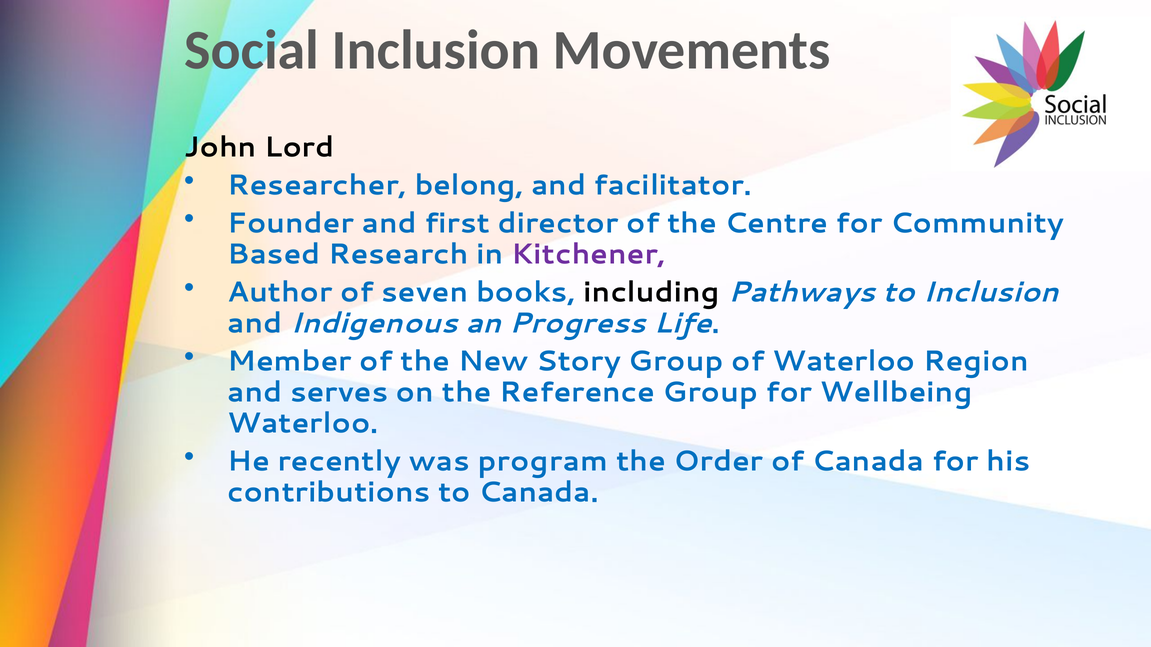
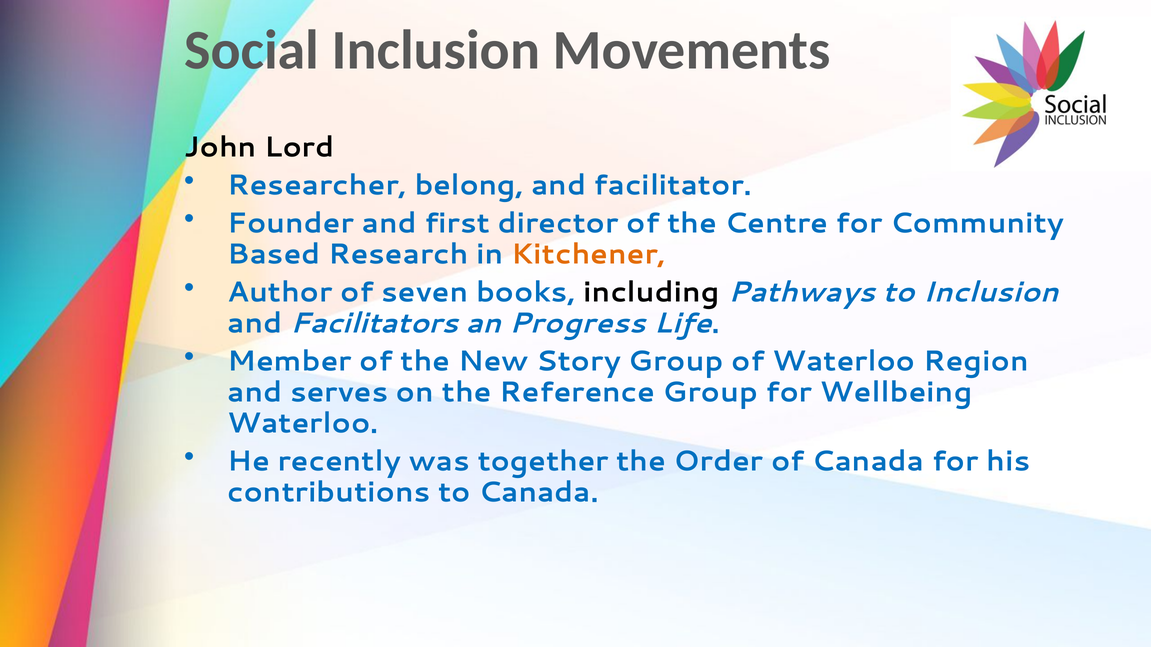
Kitchener colour: purple -> orange
Indigenous: Indigenous -> Facilitators
program: program -> together
